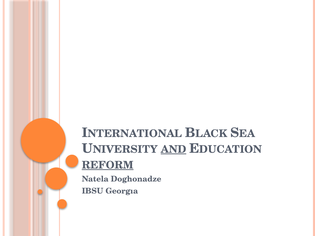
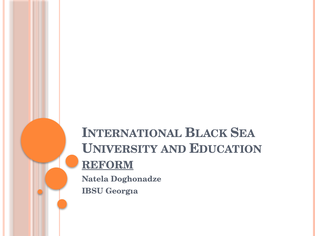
AND underline: present -> none
